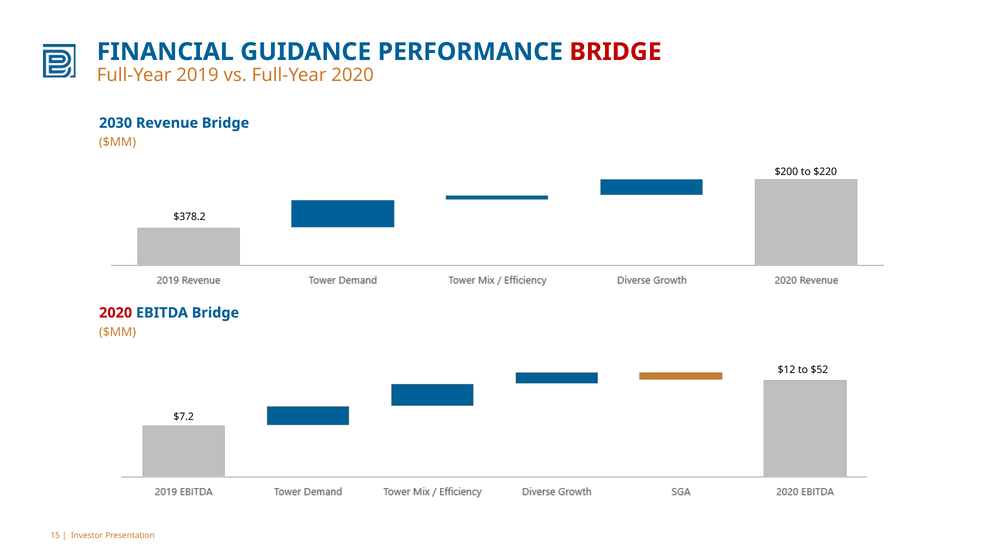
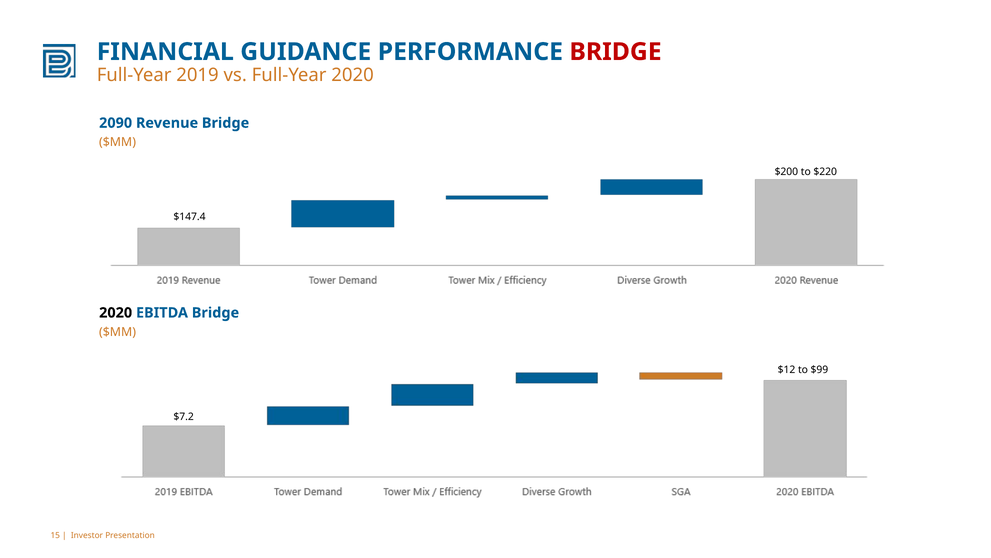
2030: 2030 -> 2090
$378.2: $378.2 -> $147.4
2020 at (116, 312) colour: red -> black
$52: $52 -> $99
